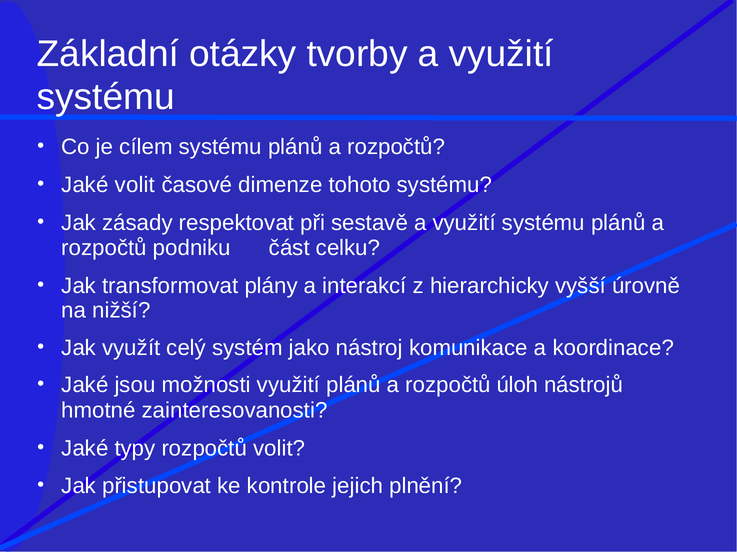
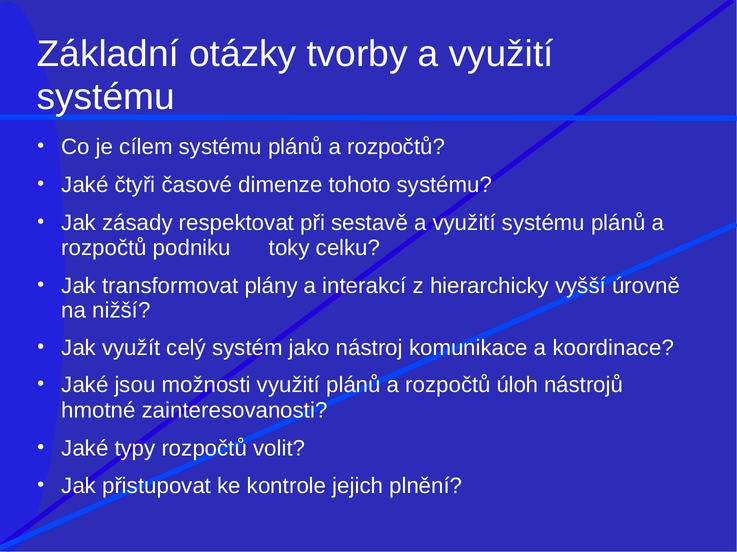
Jaké volit: volit -> čtyři
část: část -> toky
